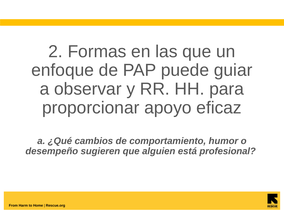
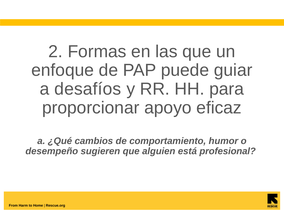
observar: observar -> desafíos
